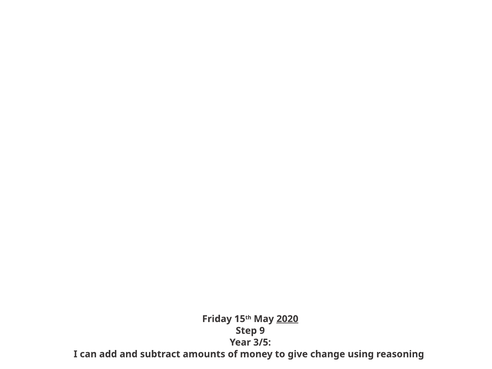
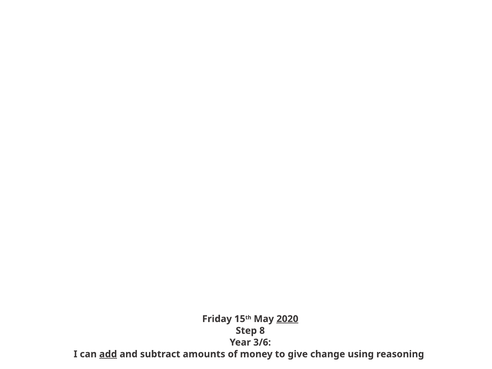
9: 9 -> 8
3/5: 3/5 -> 3/6
add underline: none -> present
